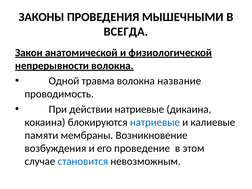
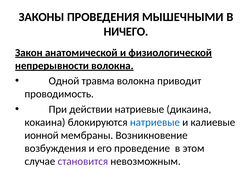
ВСЕГДА: ВСЕГДА -> НИЧЕГО
название: название -> приводит
памяти: памяти -> ионной
становится colour: blue -> purple
